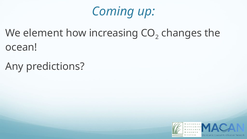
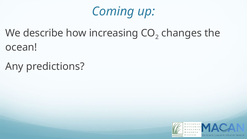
element: element -> describe
